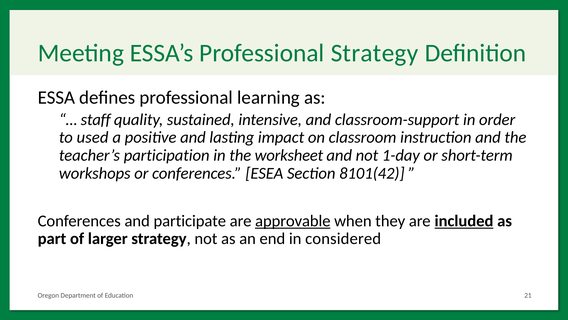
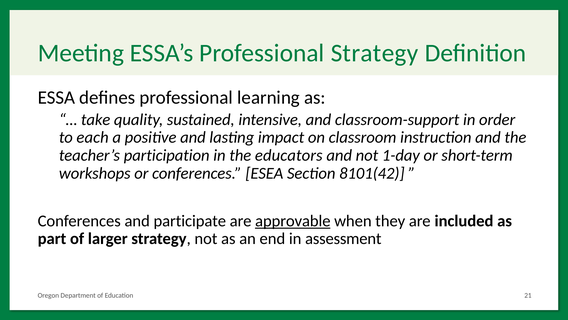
staff: staff -> take
used: used -> each
worksheet: worksheet -> educators
included underline: present -> none
considered: considered -> assessment
